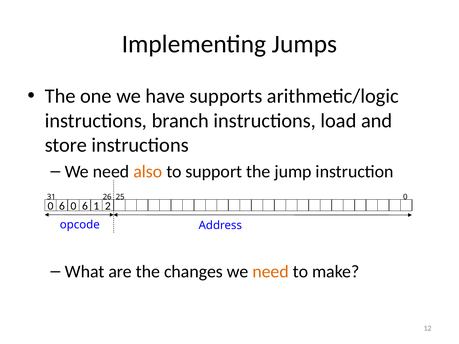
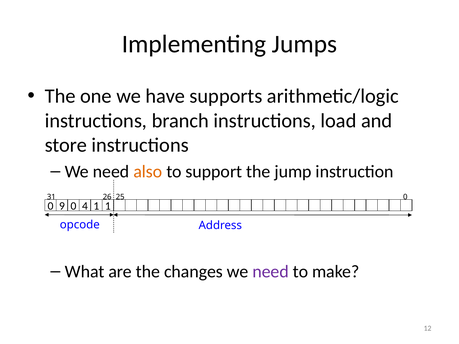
6 at (62, 206): 6 -> 9
6 at (85, 206): 6 -> 4
1 2: 2 -> 1
need at (271, 272) colour: orange -> purple
